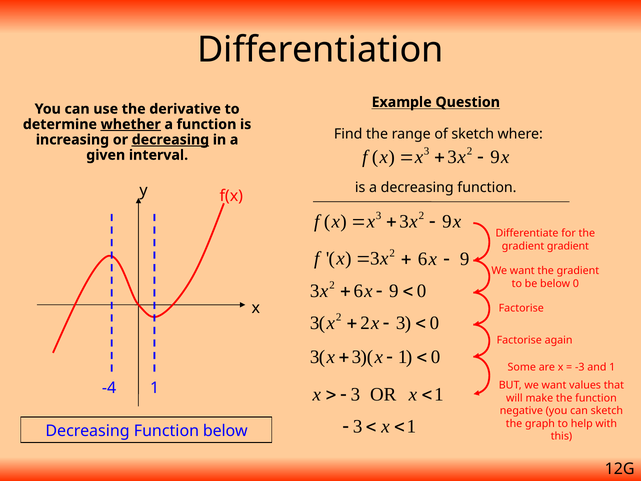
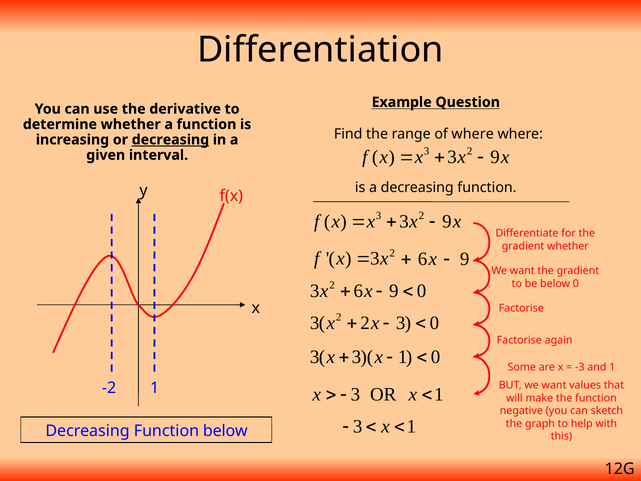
whether at (131, 124) underline: present -> none
of sketch: sketch -> where
gradient gradient: gradient -> whether
-4: -4 -> -2
